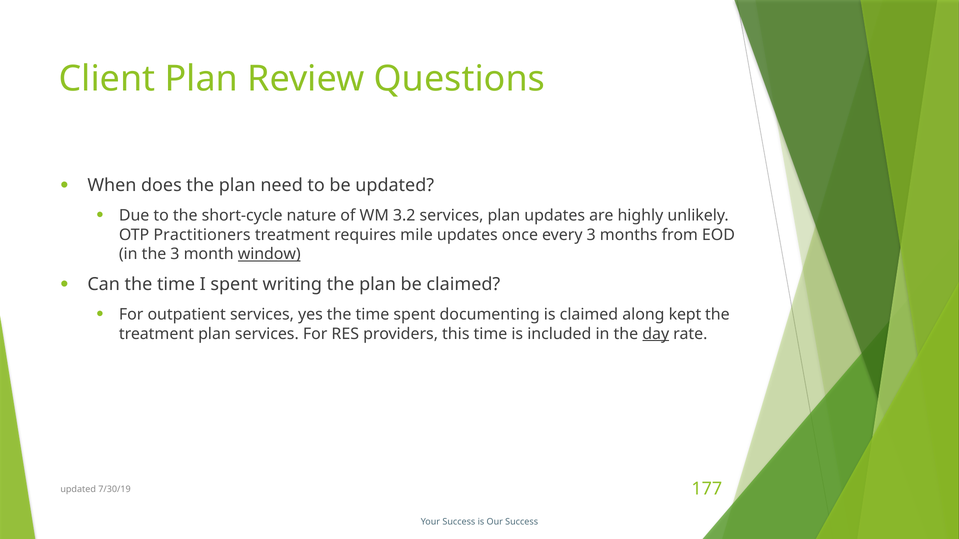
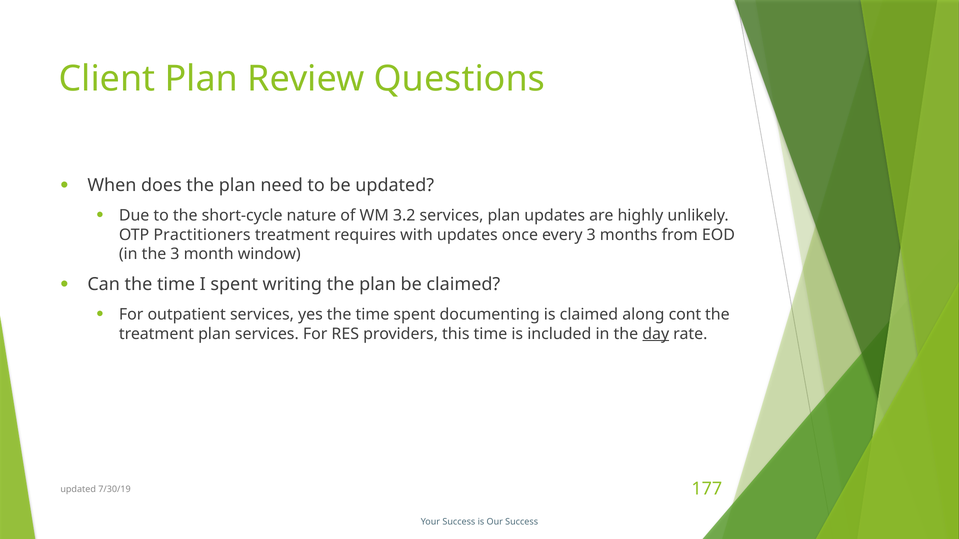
mile: mile -> with
window underline: present -> none
kept: kept -> cont
